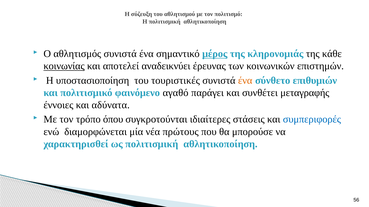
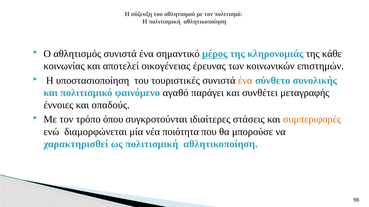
κοινωνίας underline: present -> none
αναδεικνύει: αναδεικνύει -> οικογένειας
επιθυμιών: επιθυμιών -> συνολικής
αδύνατα: αδύνατα -> οπαδούς
συμπεριφορές colour: blue -> orange
πρώτους: πρώτους -> ποιότητα
